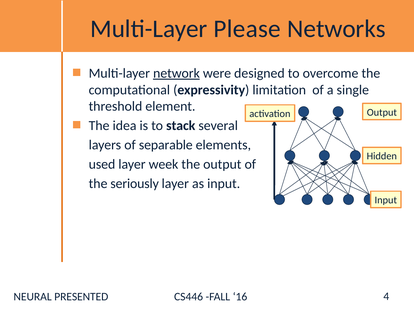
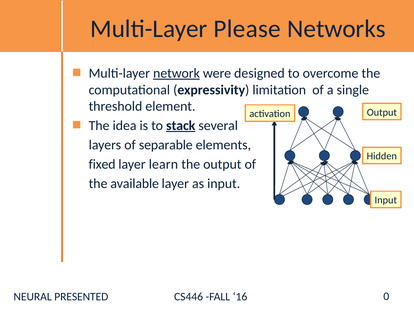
stack underline: none -> present
used: used -> fixed
week: week -> learn
seriously: seriously -> available
4: 4 -> 0
